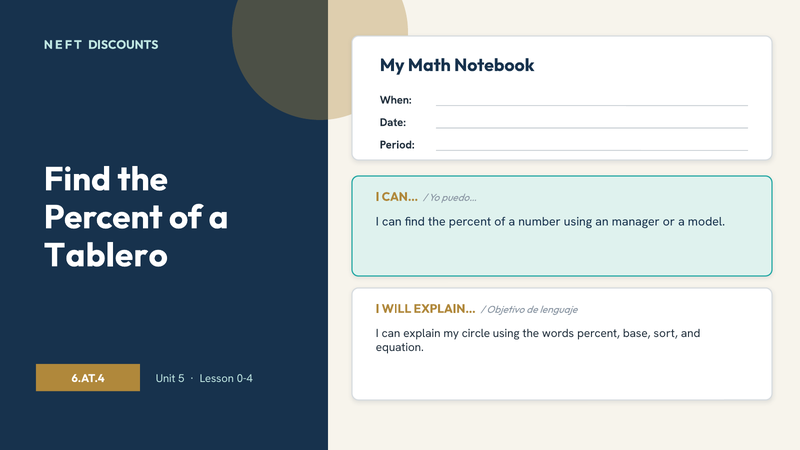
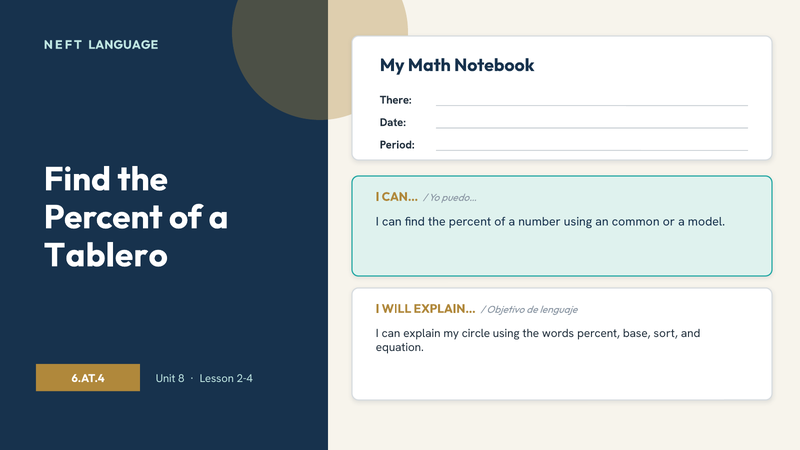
DISCOUNTS: DISCOUNTS -> LANGUAGE
When: When -> There
manager: manager -> common
5: 5 -> 8
0-4: 0-4 -> 2-4
